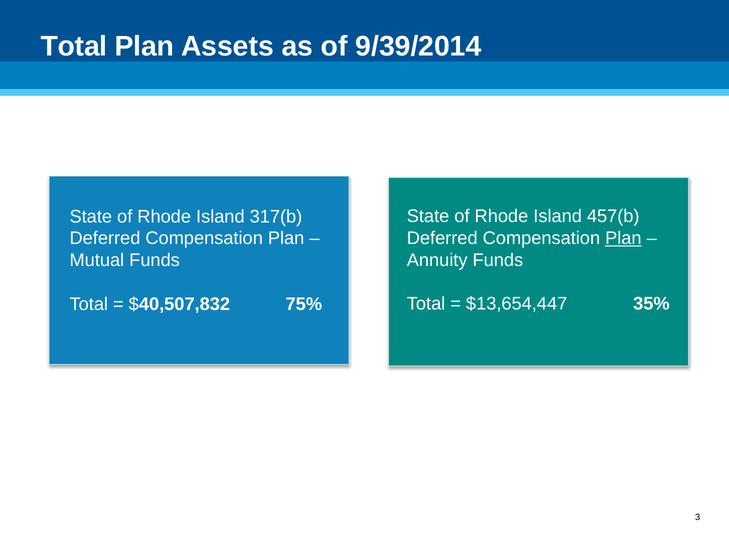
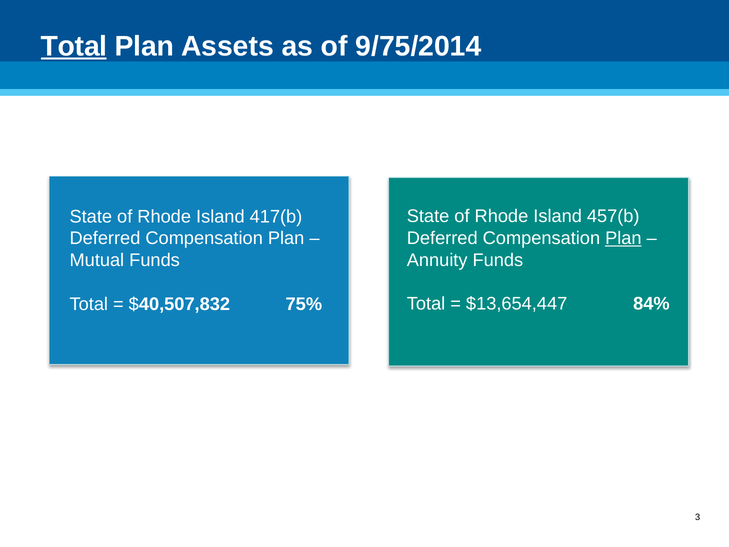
Total at (74, 46) underline: none -> present
9/39/2014: 9/39/2014 -> 9/75/2014
317(b: 317(b -> 417(b
35%: 35% -> 84%
